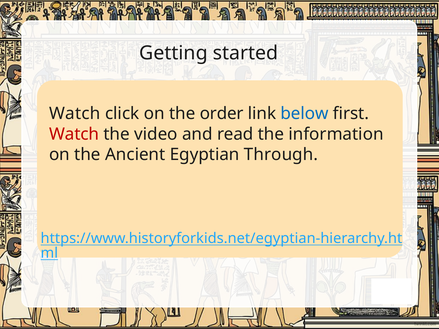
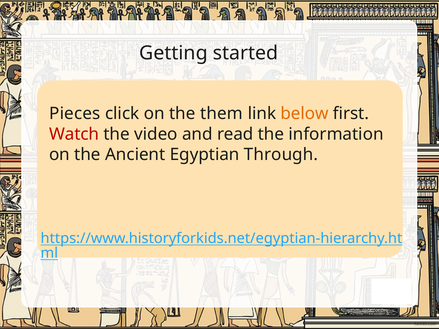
Watch at (75, 114): Watch -> Pieces
order: order -> them
below colour: blue -> orange
